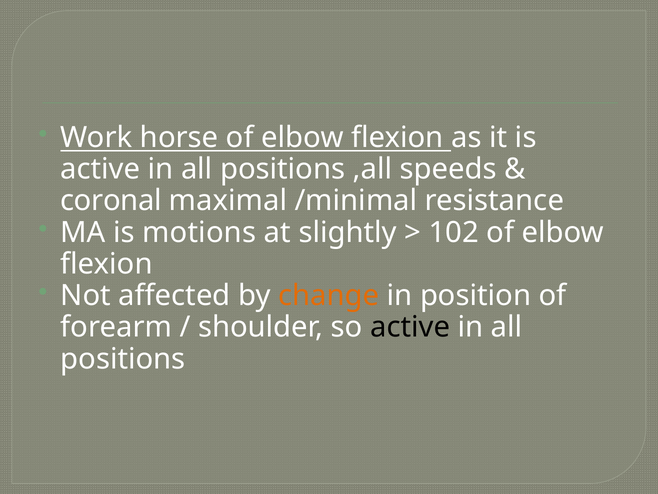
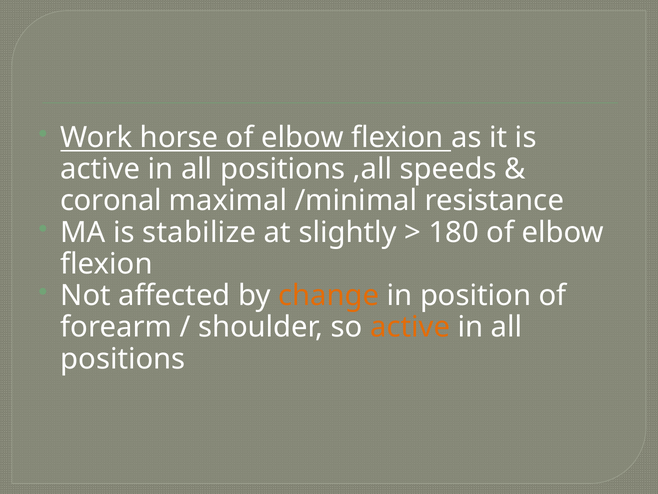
motions: motions -> stabilize
102: 102 -> 180
active at (410, 327) colour: black -> orange
